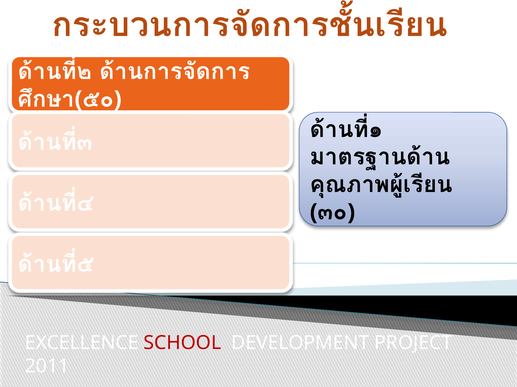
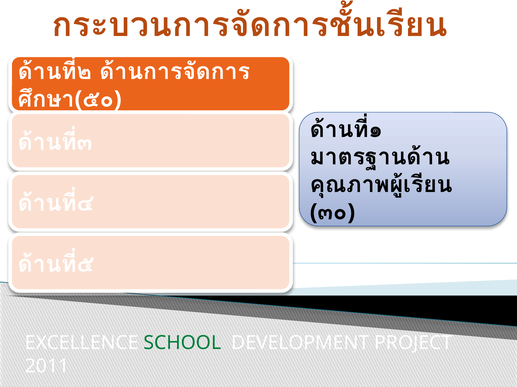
SCHOOL colour: red -> green
